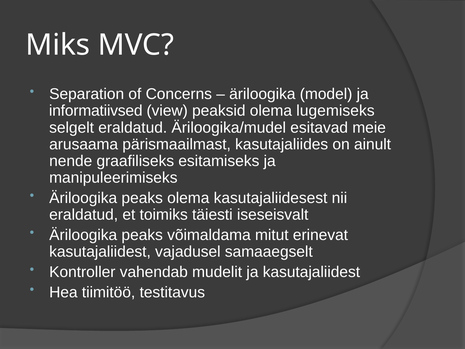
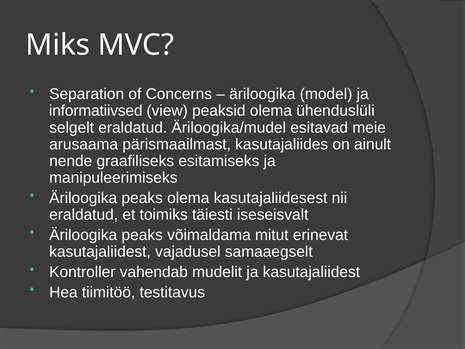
lugemiseks: lugemiseks -> ühenduslüli
